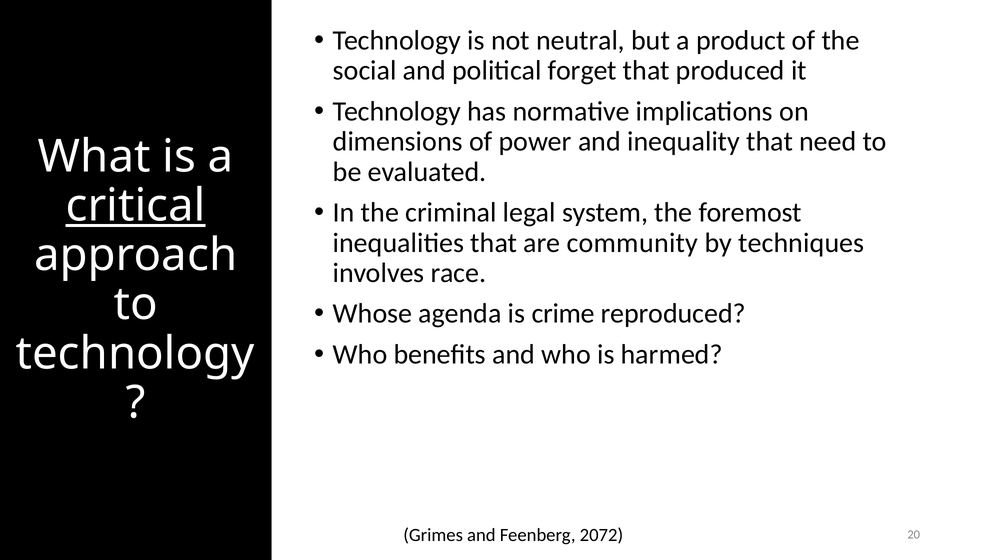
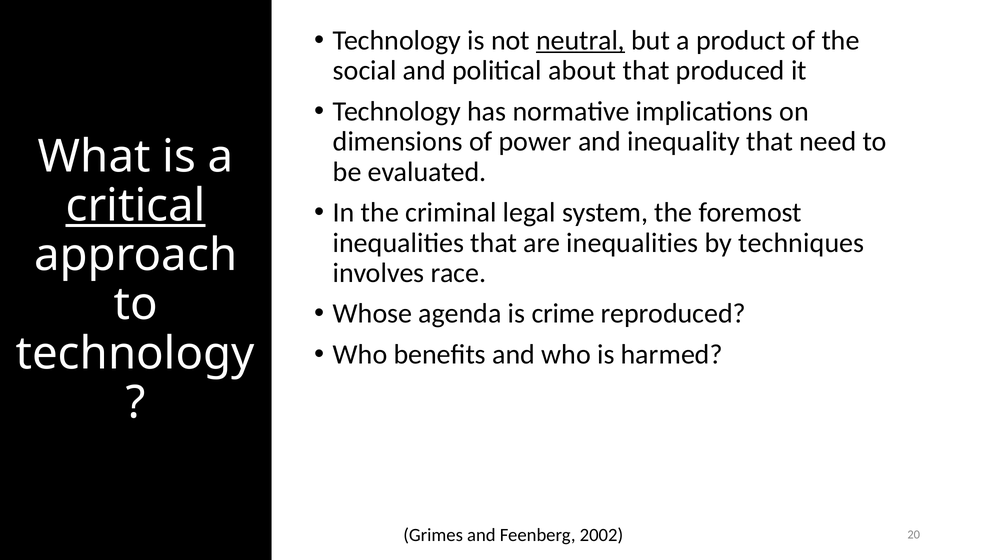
neutral underline: none -> present
forget: forget -> about
are community: community -> inequalities
2072: 2072 -> 2002
